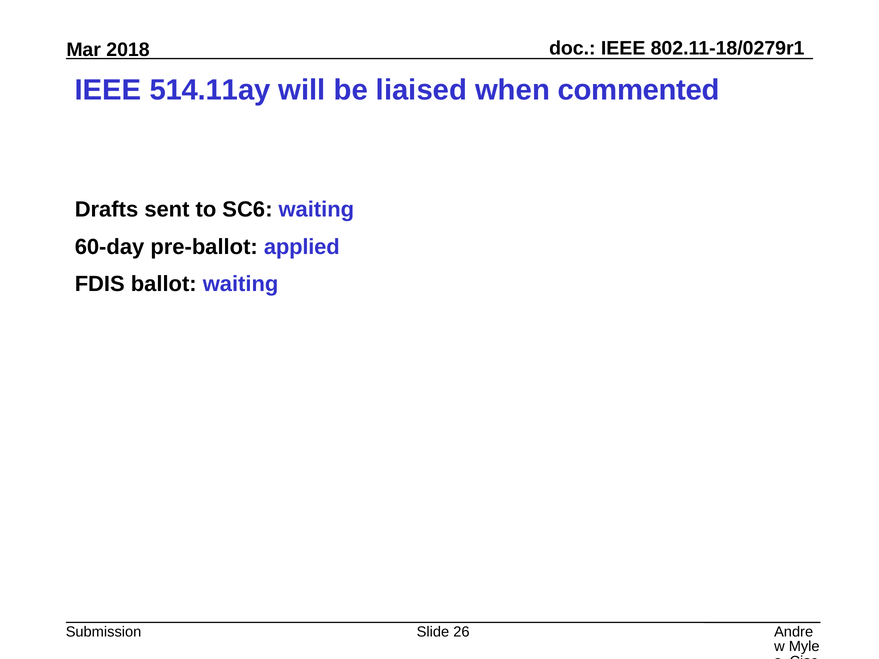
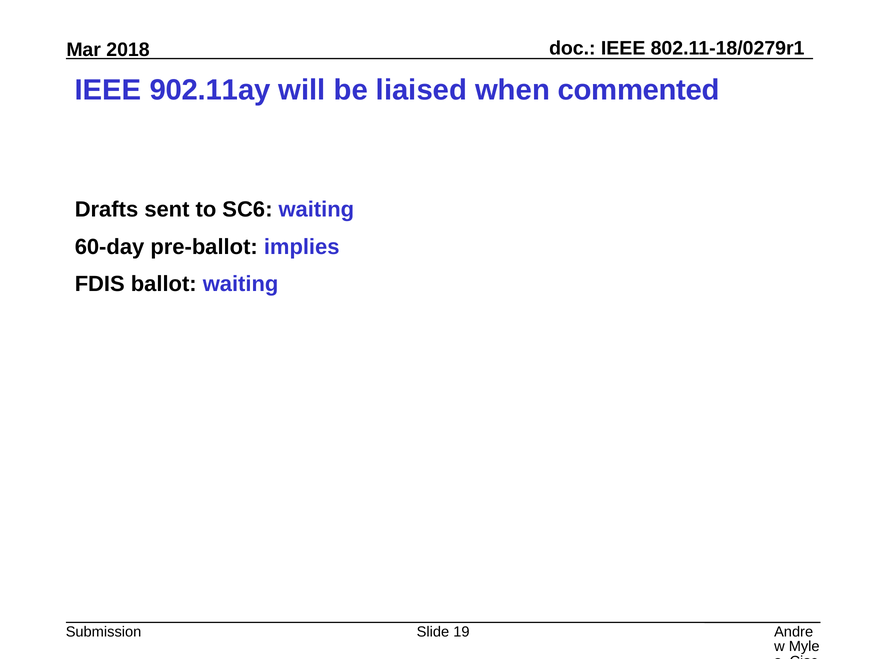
514.11ay: 514.11ay -> 902.11ay
applied: applied -> implies
26: 26 -> 19
